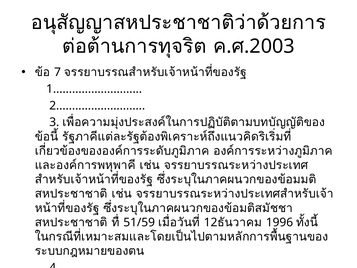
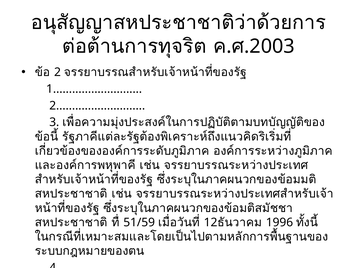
7 at (58, 72): 7 -> 2
